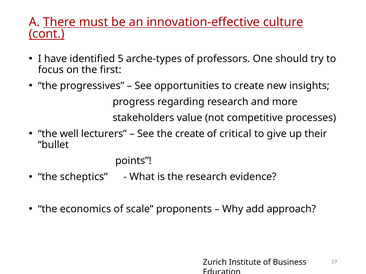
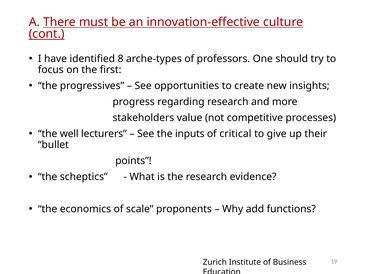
5: 5 -> 8
the create: create -> inputs
approach: approach -> functions
